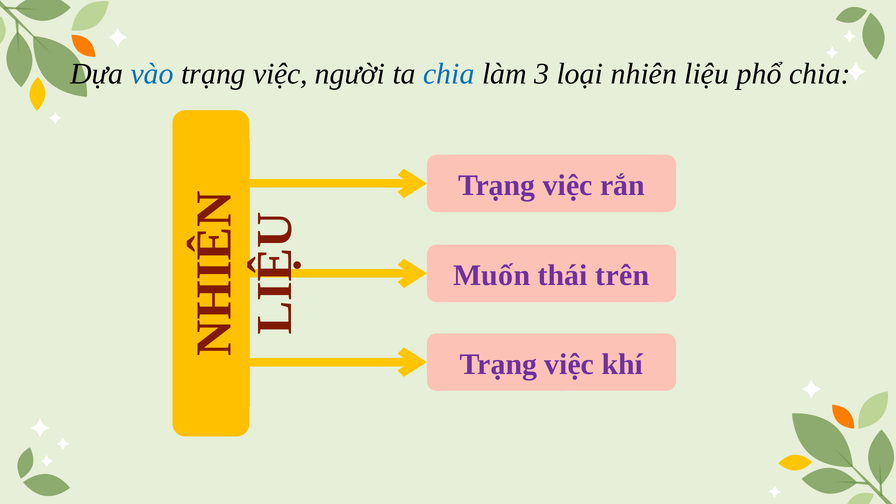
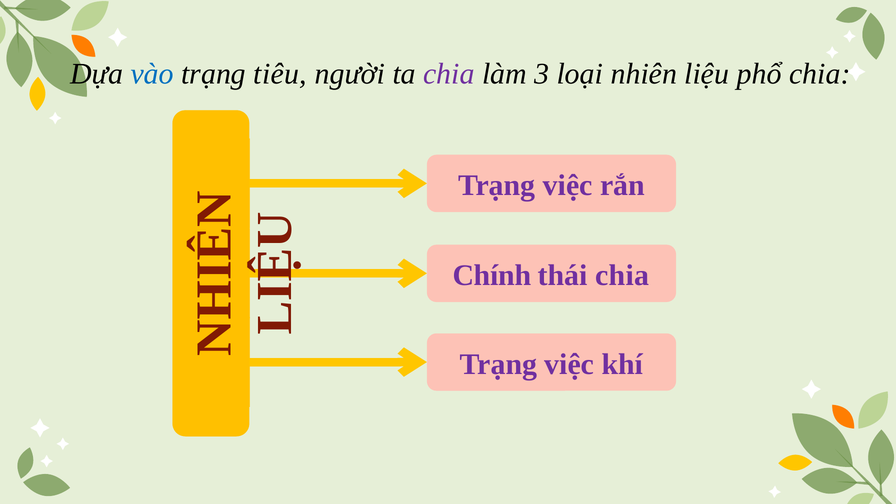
việc at (280, 74): việc -> tiêu
chia at (449, 74) colour: blue -> purple
Muốn: Muốn -> Chính
thái trên: trên -> chia
